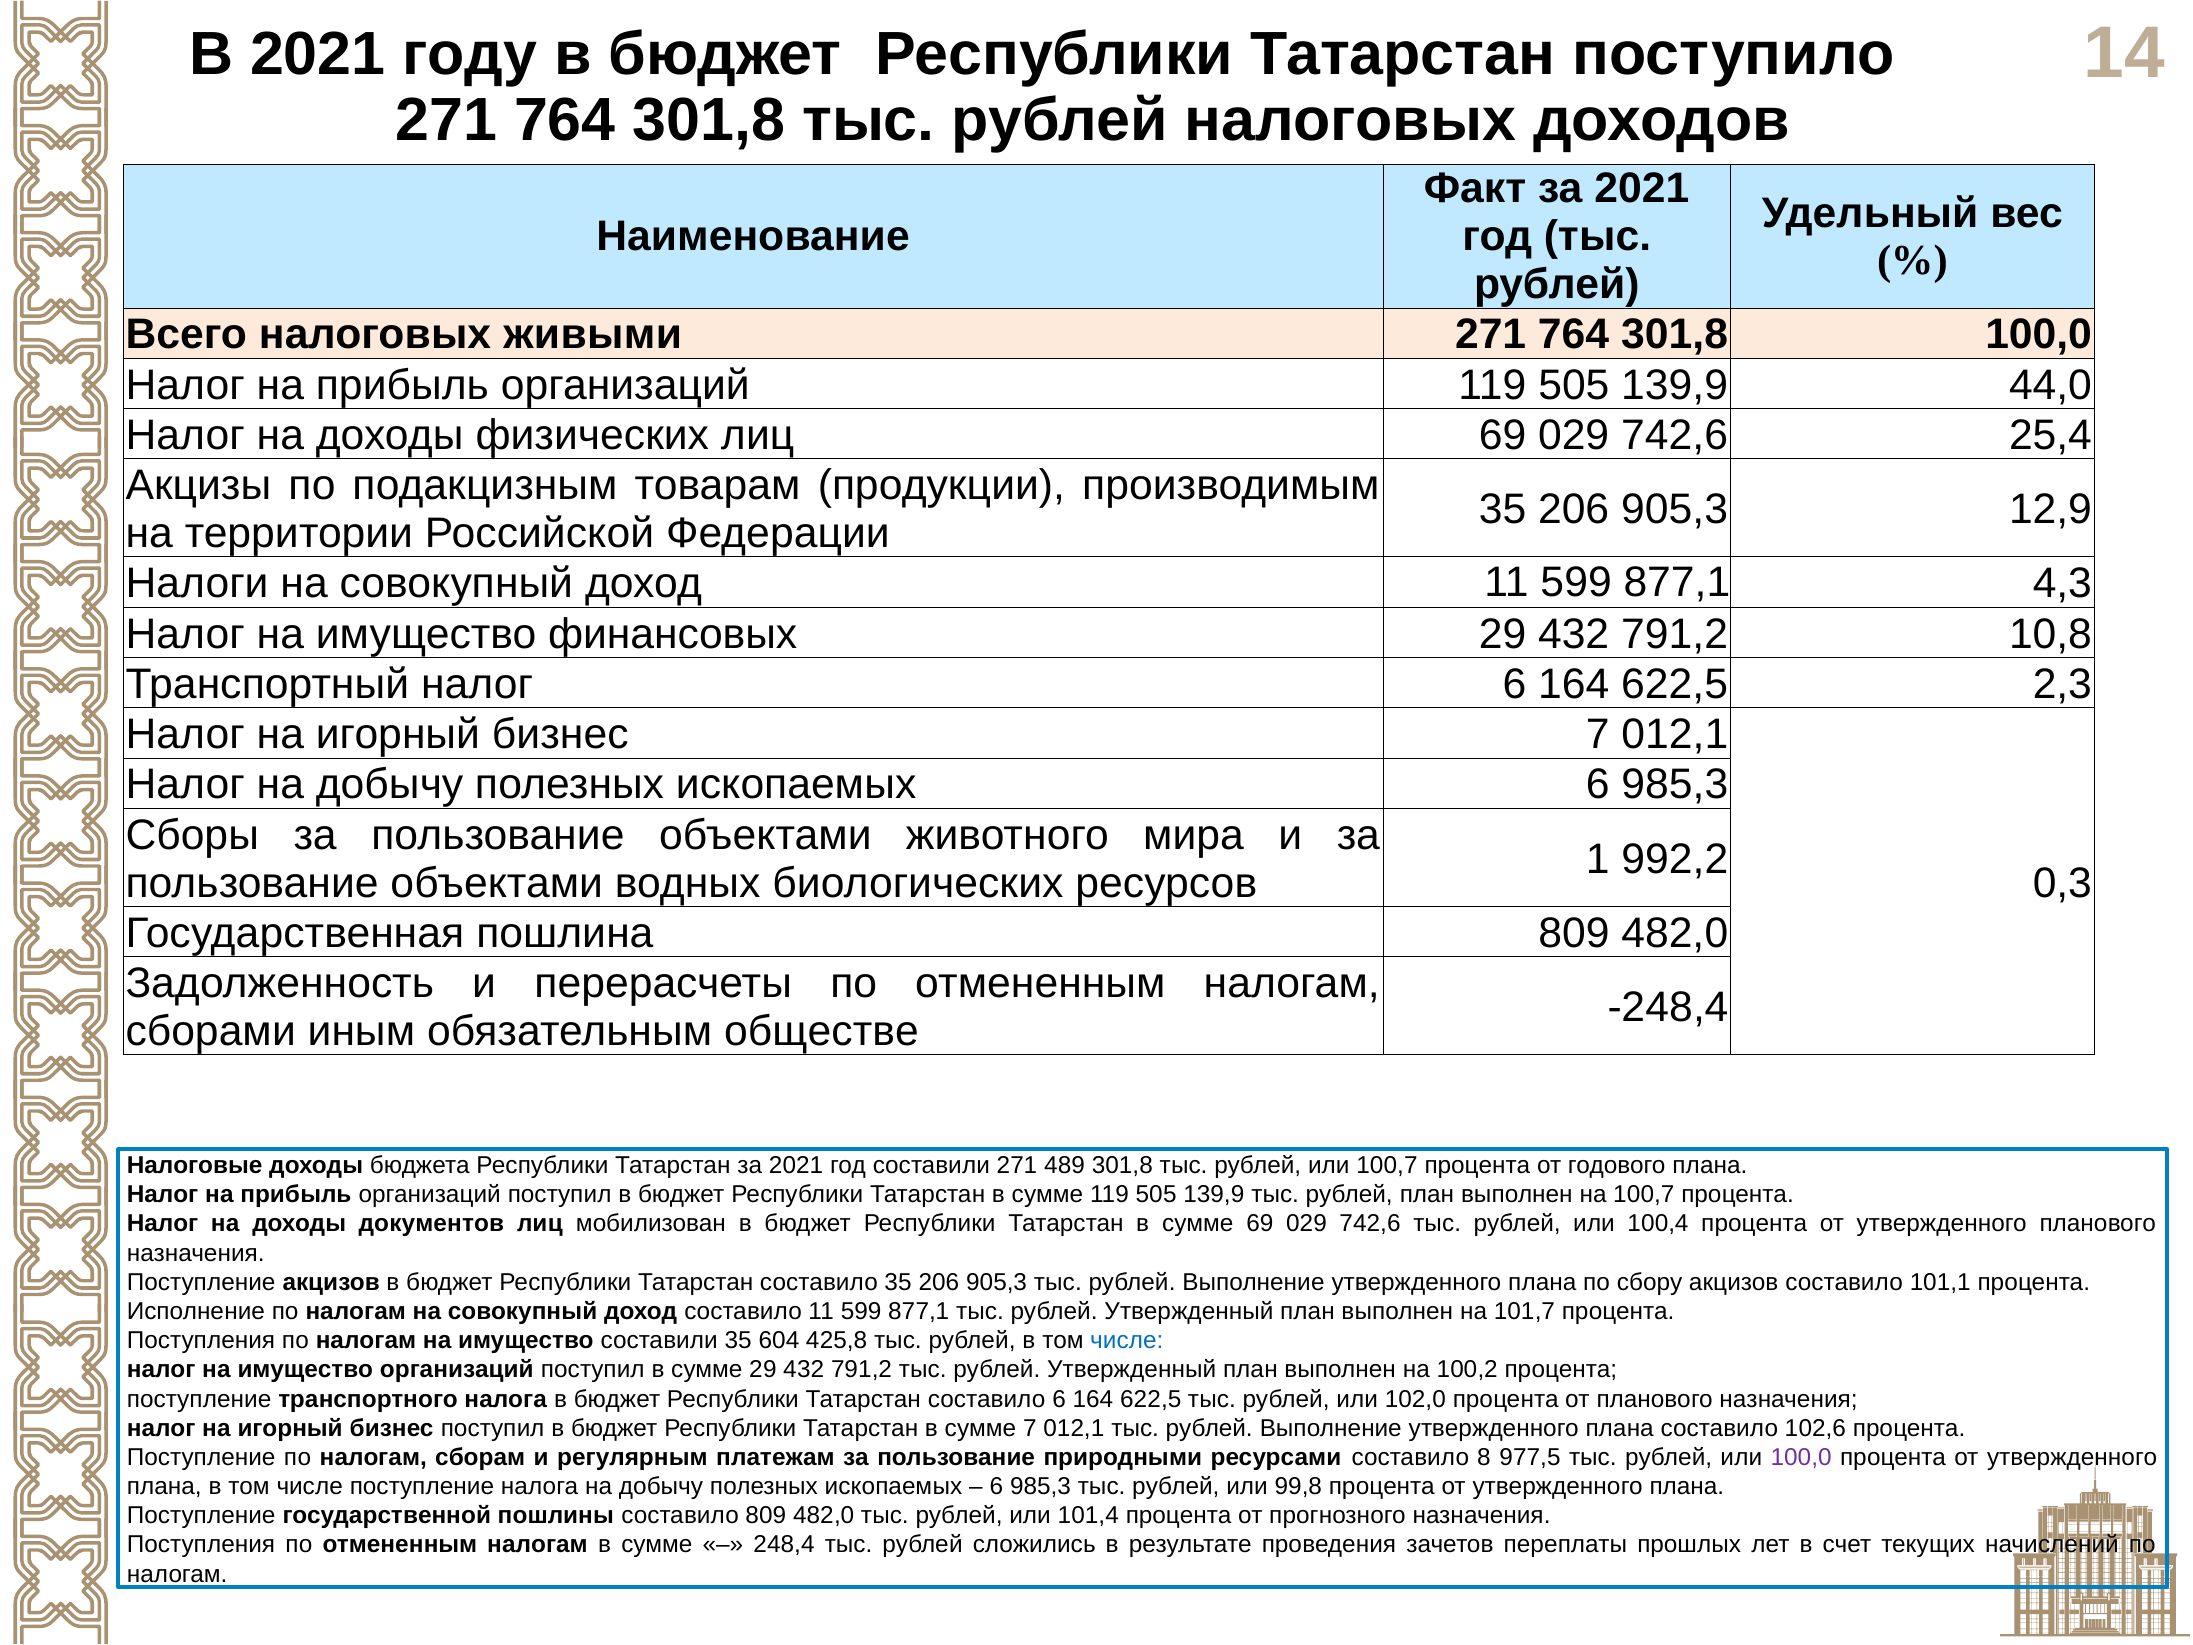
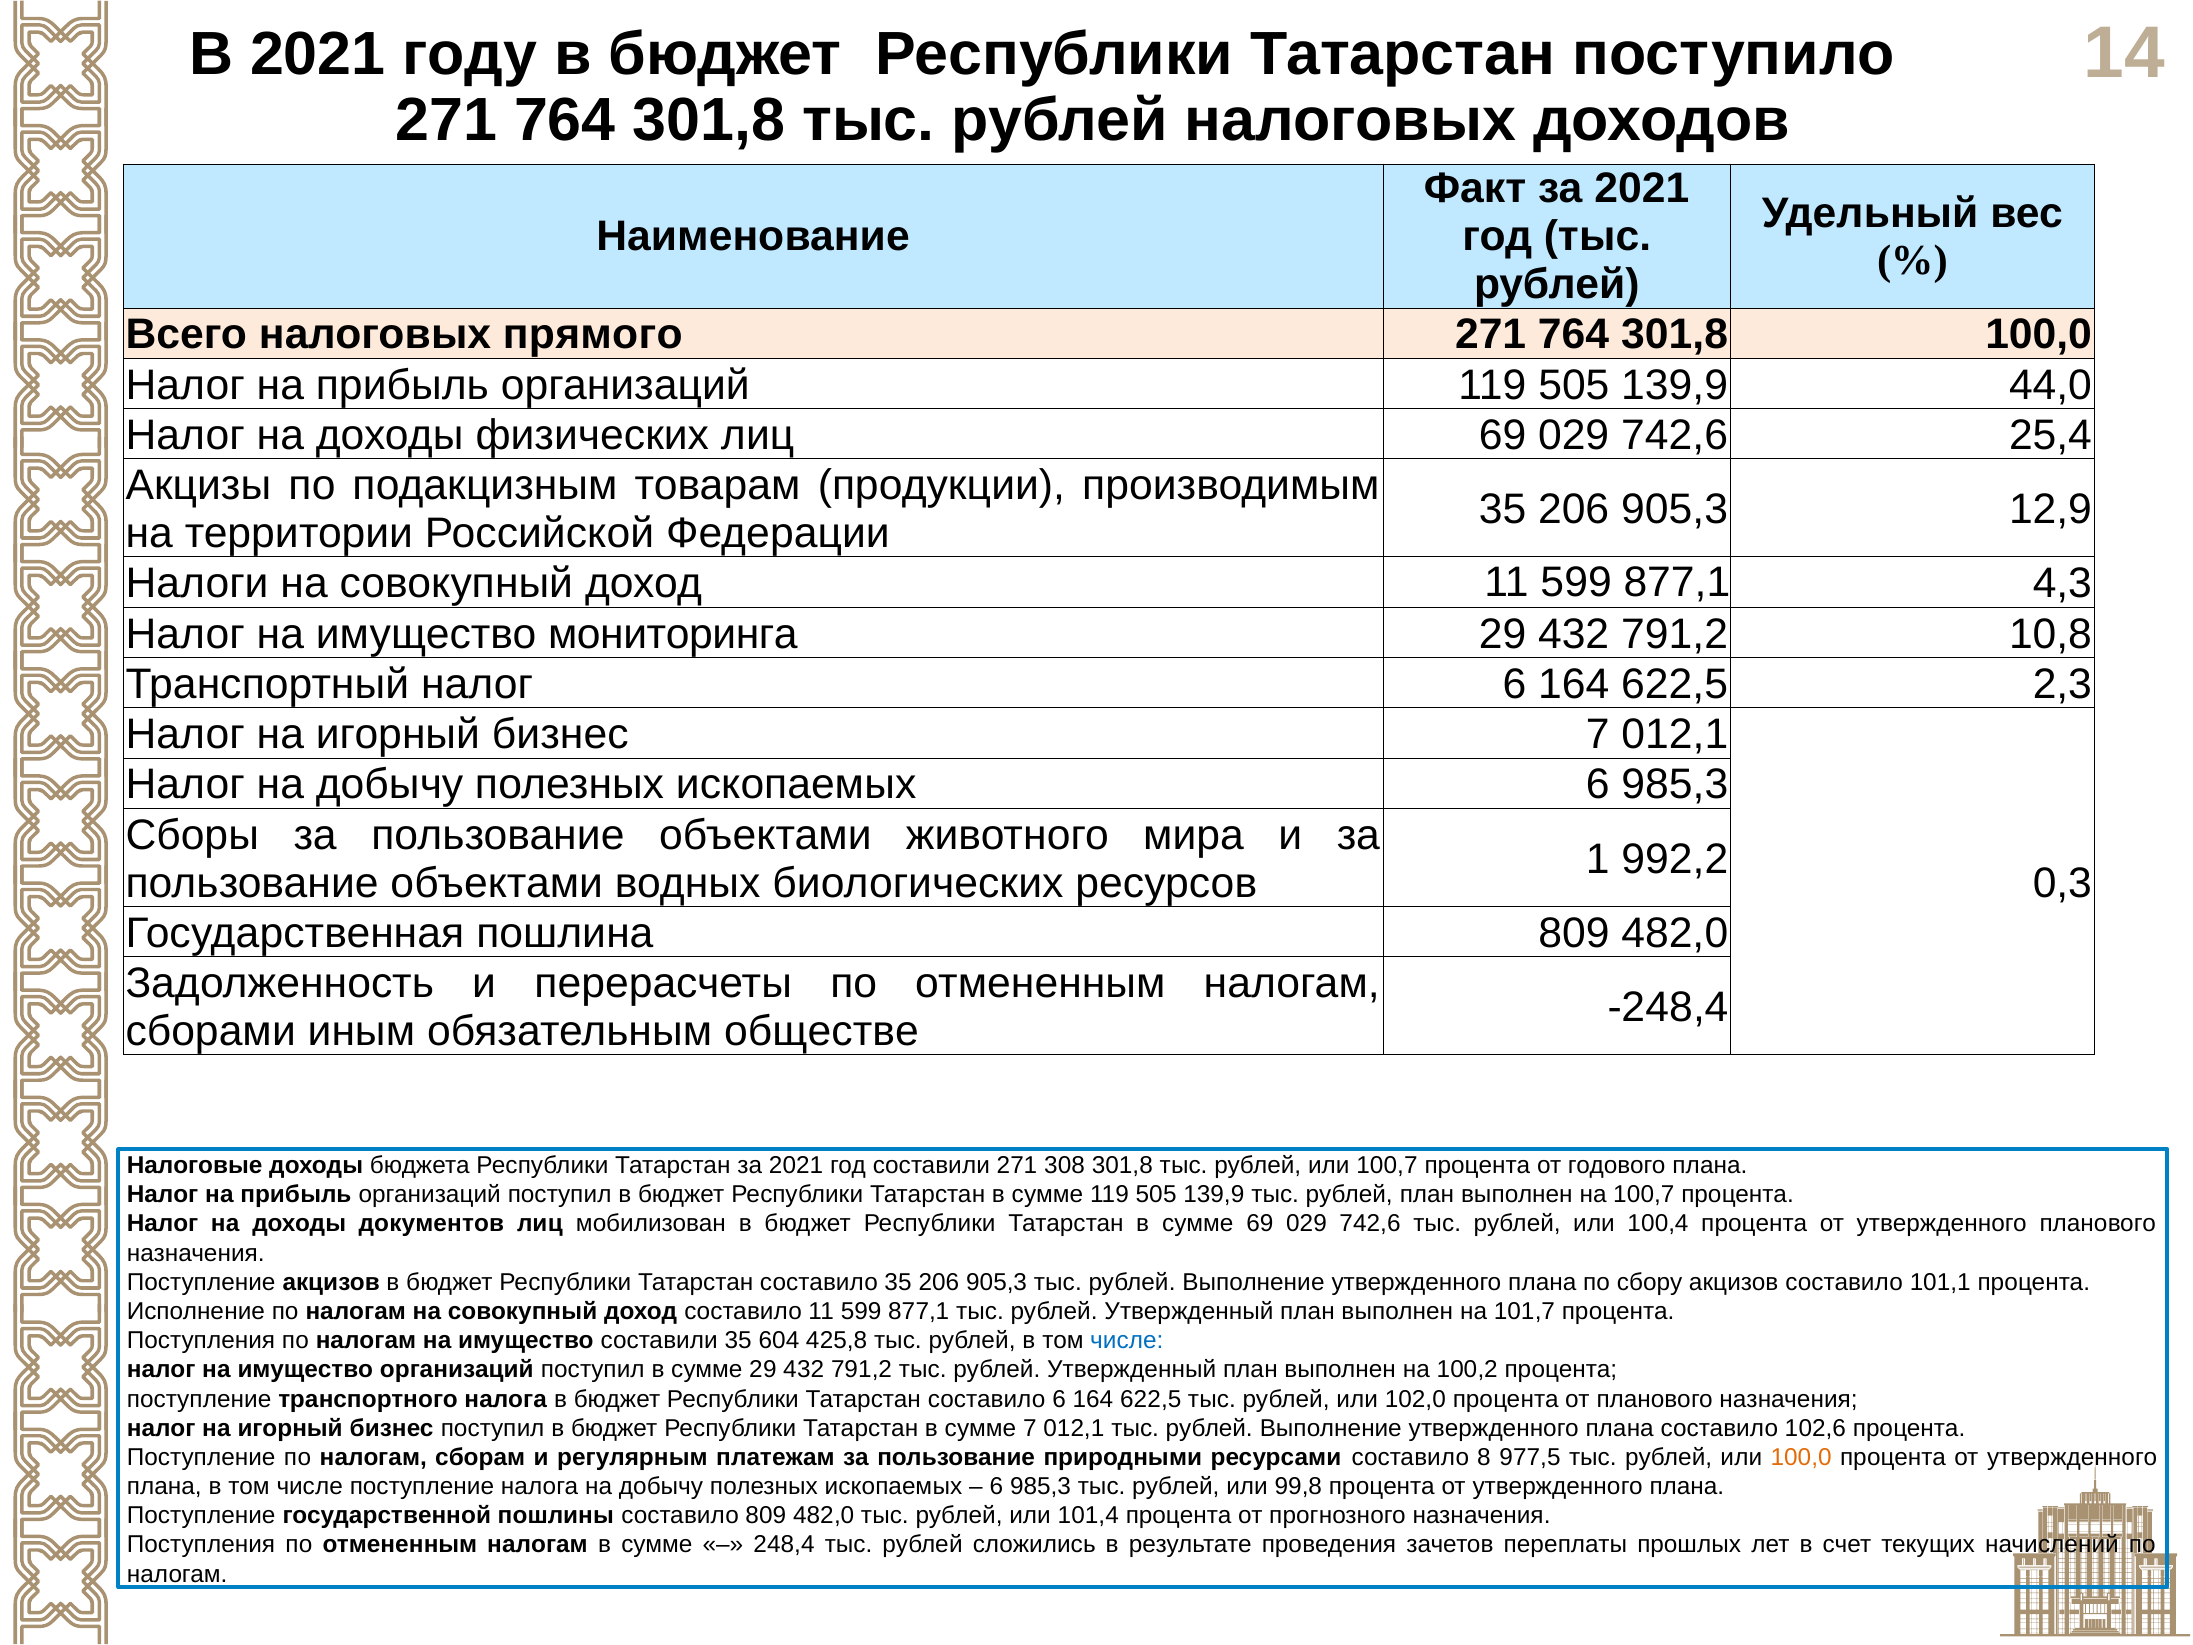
живыми: живыми -> прямого
финансовых: финансовых -> мониторинга
489: 489 -> 308
100,0 at (1801, 1457) colour: purple -> orange
